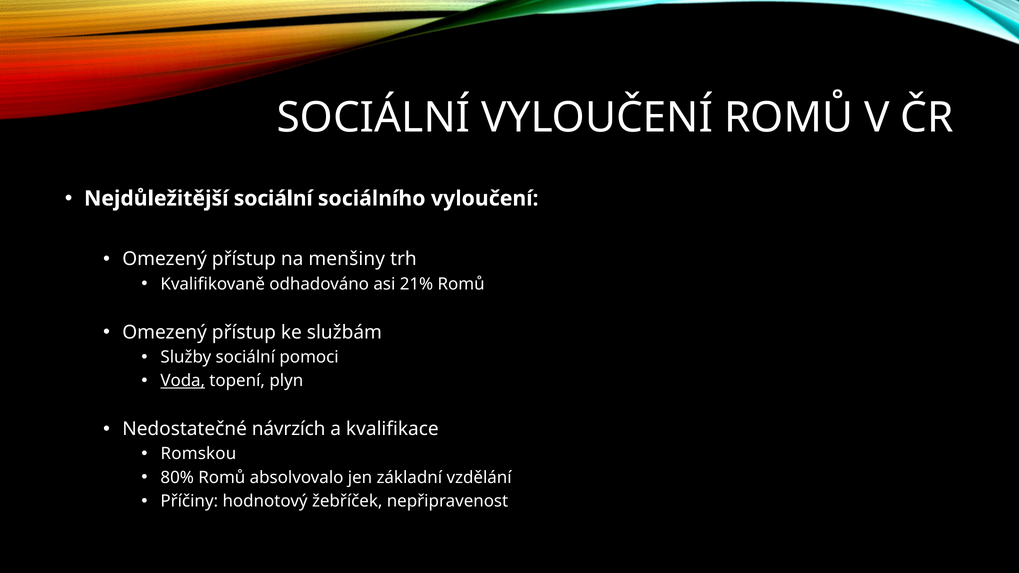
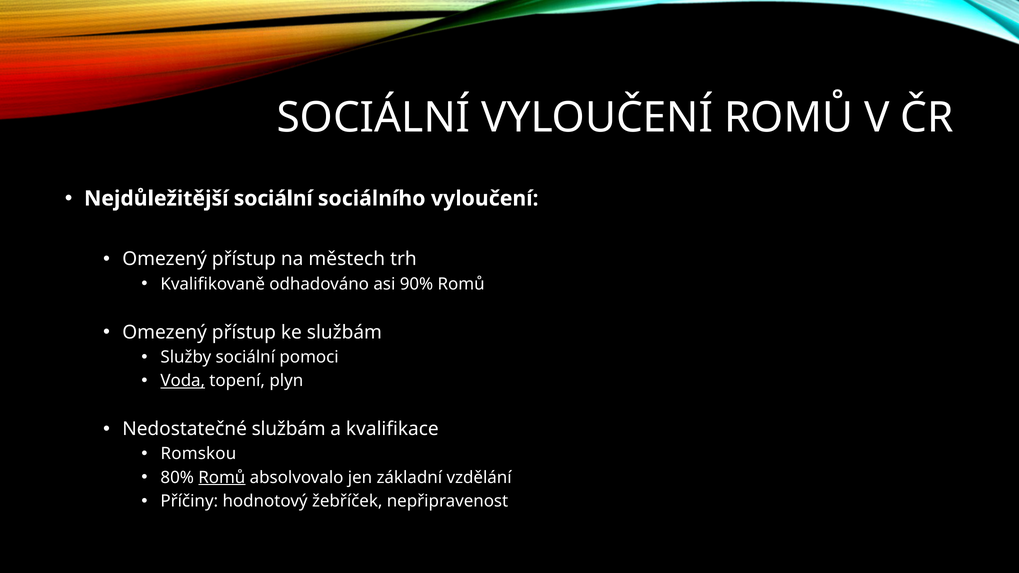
menšiny: menšiny -> městech
21%: 21% -> 90%
Nedostatečné návrzích: návrzích -> službám
Romů at (222, 478) underline: none -> present
